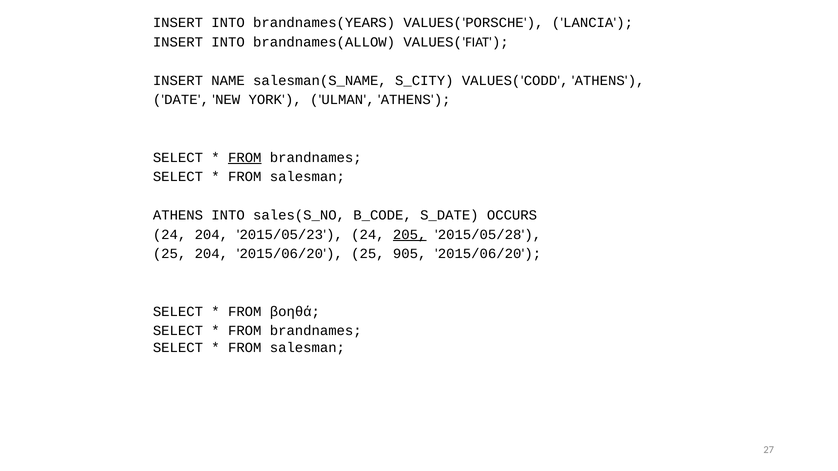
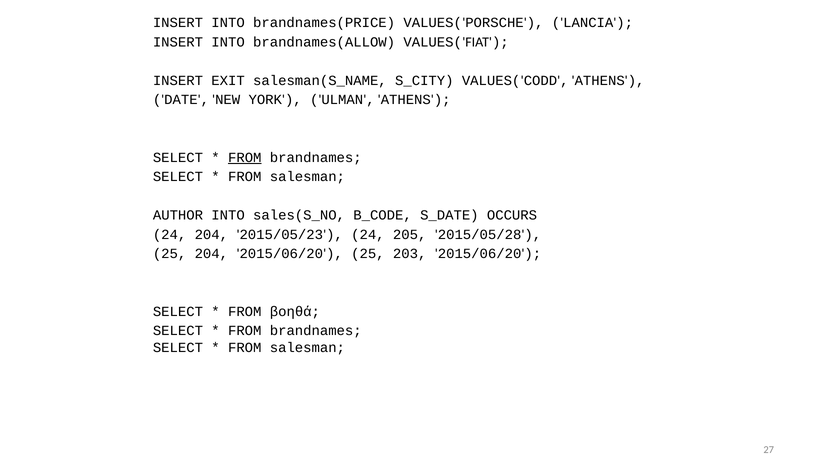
brandnames(YEARS: brandnames(YEARS -> brandnames(PRICE
NAME: NAME -> EXIT
ATHENS at (178, 215): ATHENS -> AUTHOR
205 underline: present -> none
905: 905 -> 203
